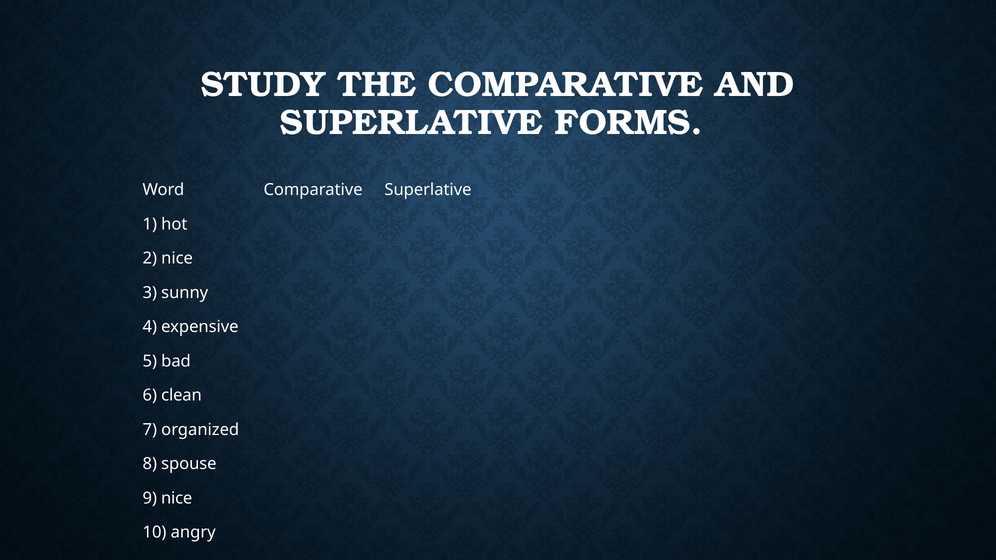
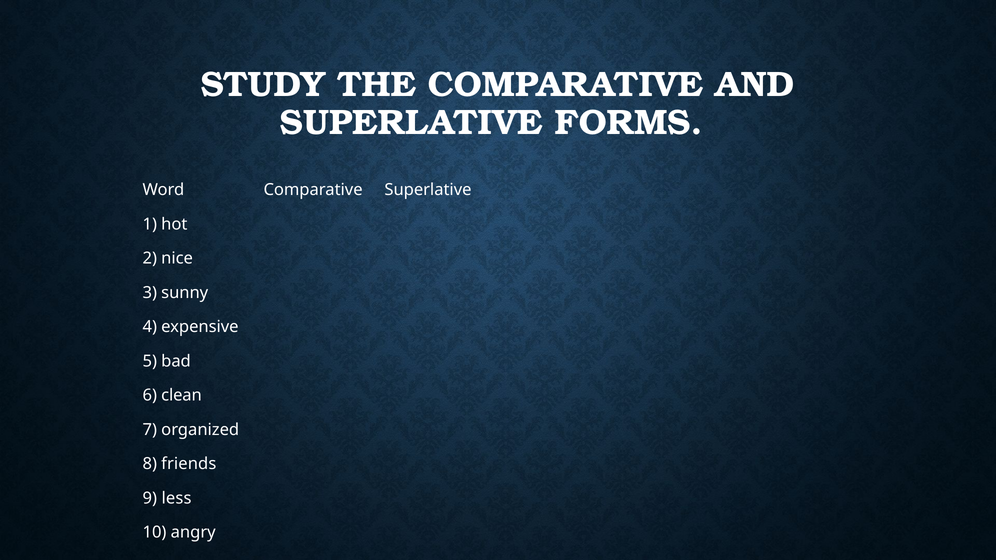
spouse: spouse -> friends
9 nice: nice -> less
